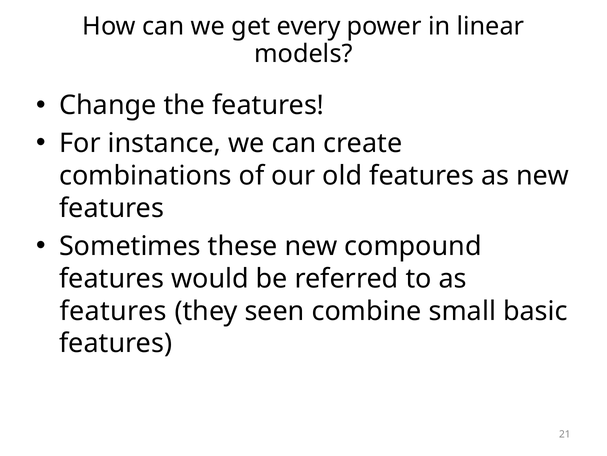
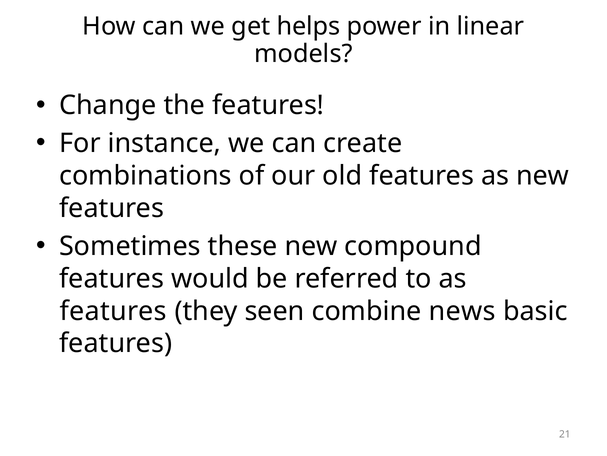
every: every -> helps
small: small -> news
